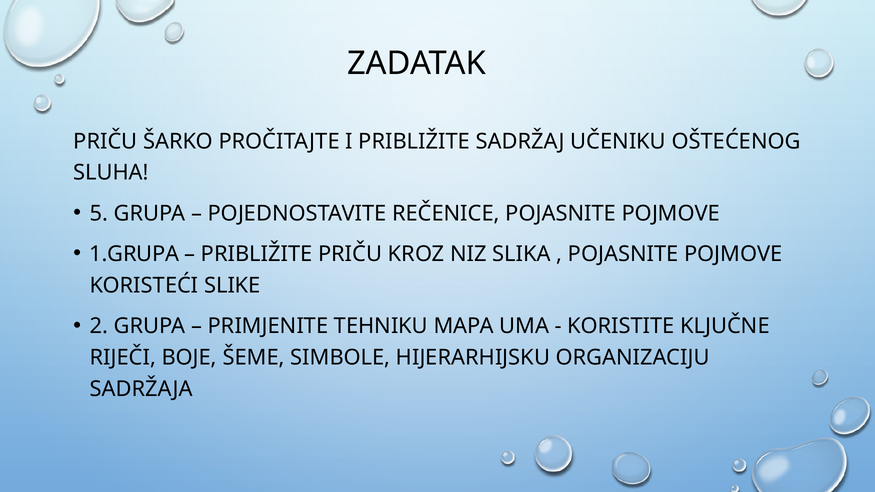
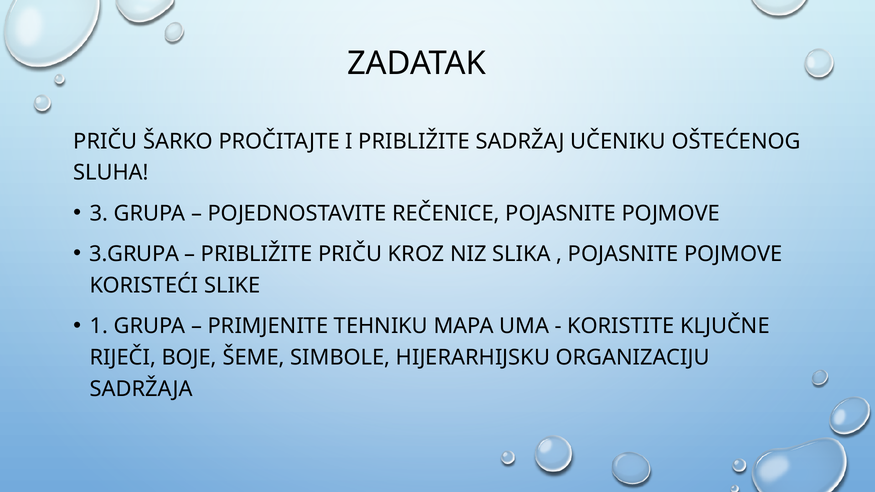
5: 5 -> 3
1.GRUPA: 1.GRUPA -> 3.GRUPA
2: 2 -> 1
